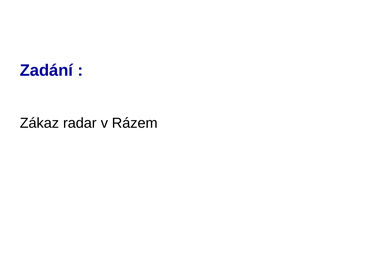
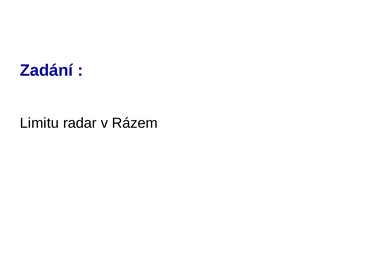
Zákaz: Zákaz -> Limitu
